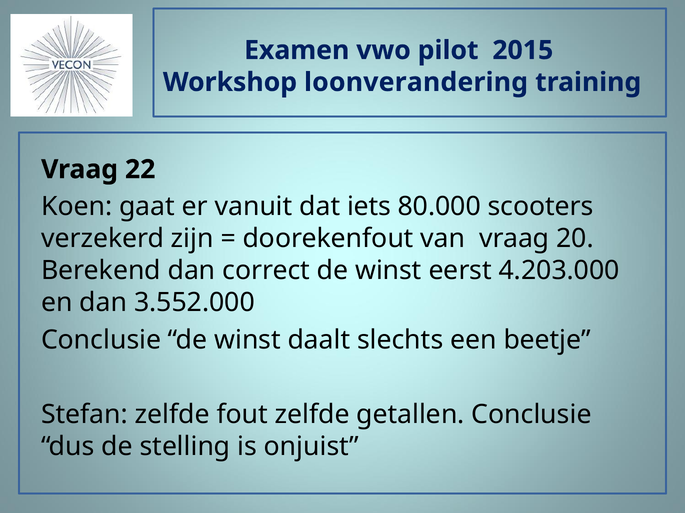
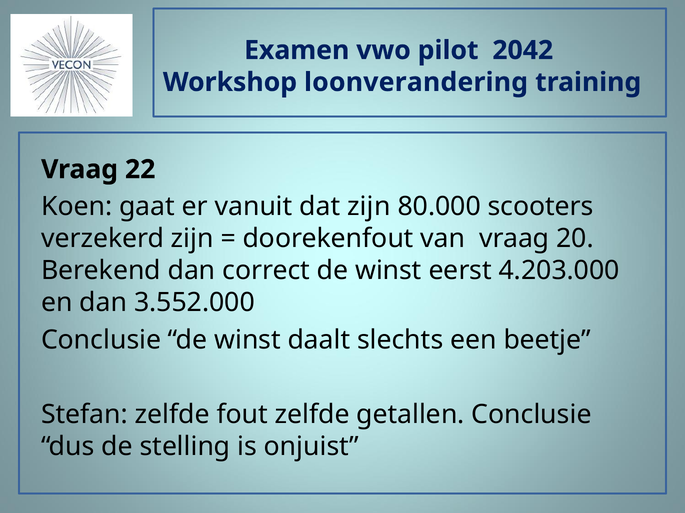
2015: 2015 -> 2042
dat iets: iets -> zijn
